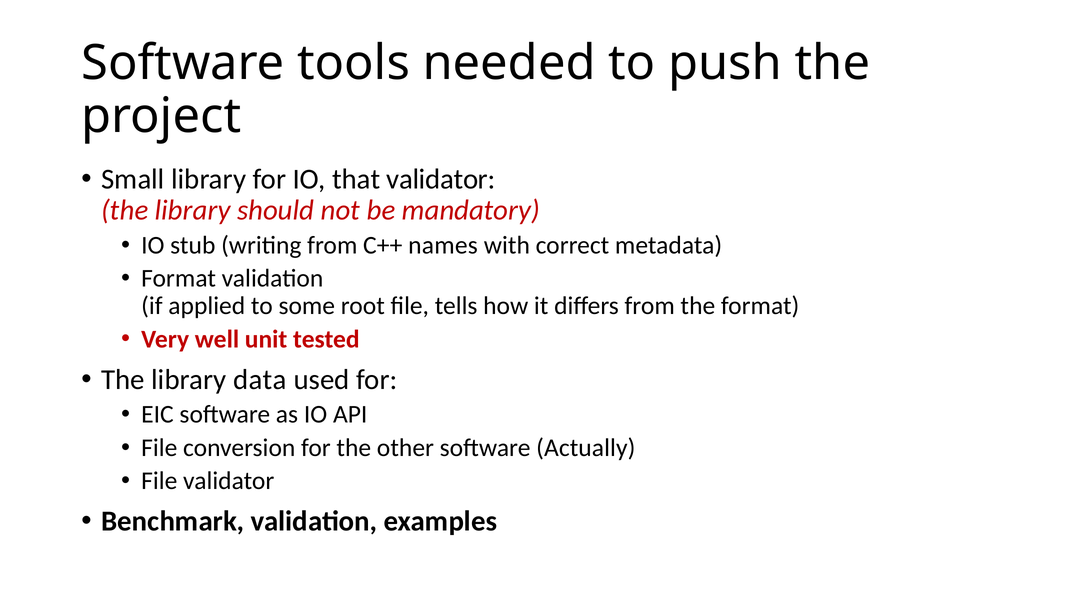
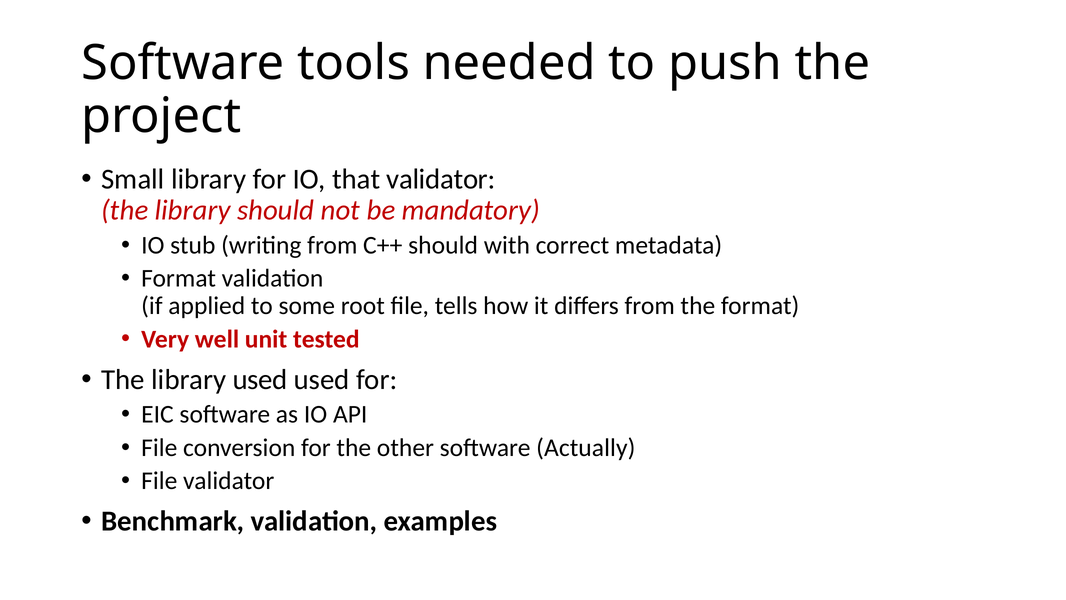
C++ names: names -> should
library data: data -> used
